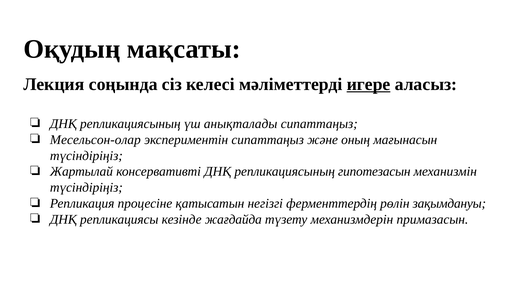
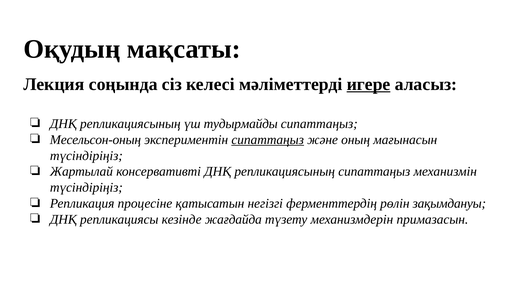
анықталады: анықталады -> тудырмайды
Месельсон-олар: Месельсон-олар -> Месельсон-оның
сипаттаңыз at (268, 140) underline: none -> present
репликациясының гипотезасын: гипотезасын -> сипаттаңыз
